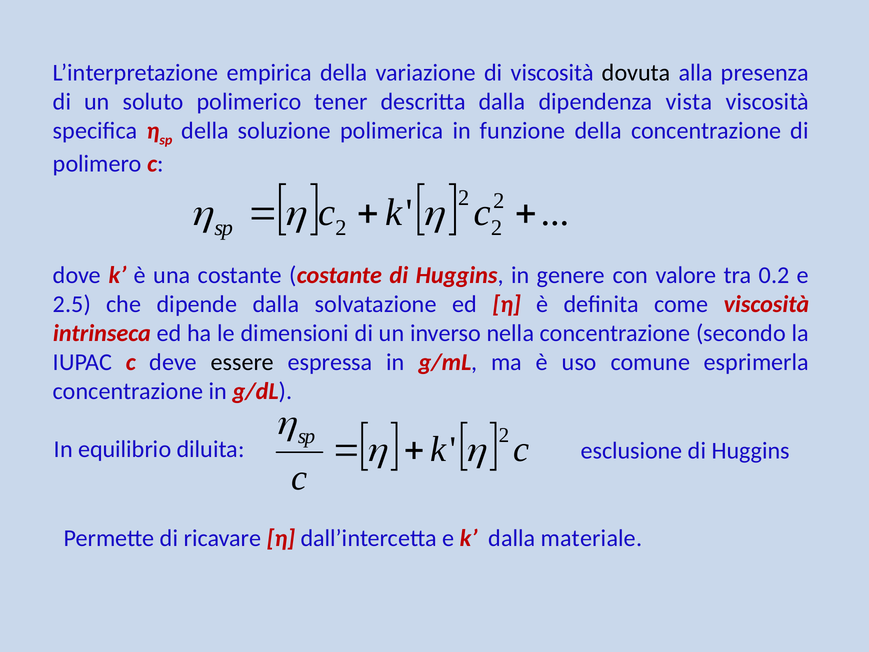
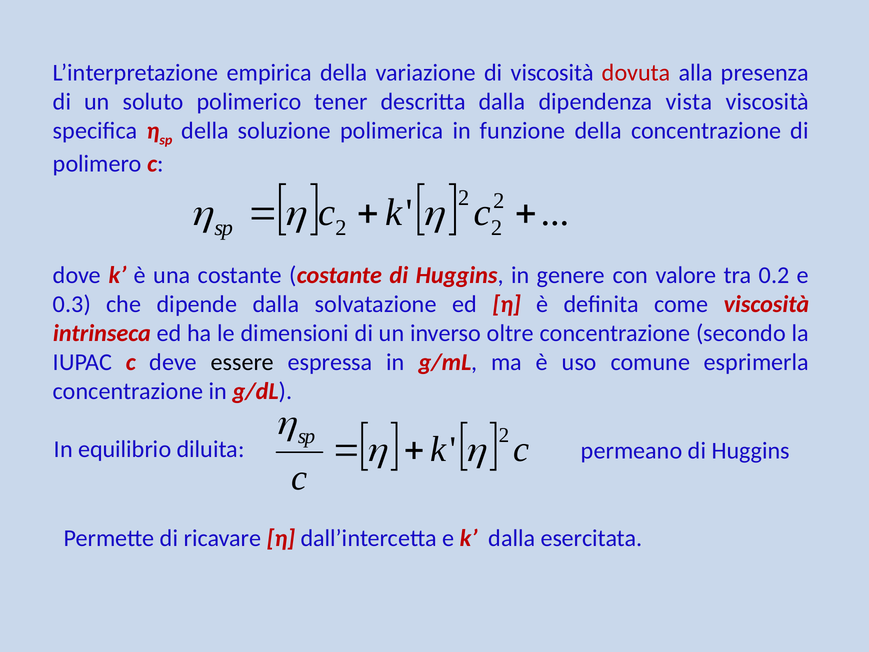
dovuta colour: black -> red
2.5: 2.5 -> 0.3
nella: nella -> oltre
esclusione: esclusione -> permeano
materiale: materiale -> esercitata
